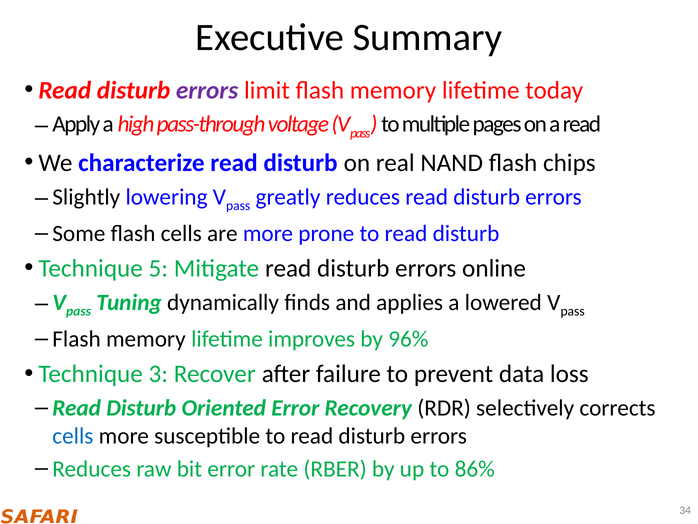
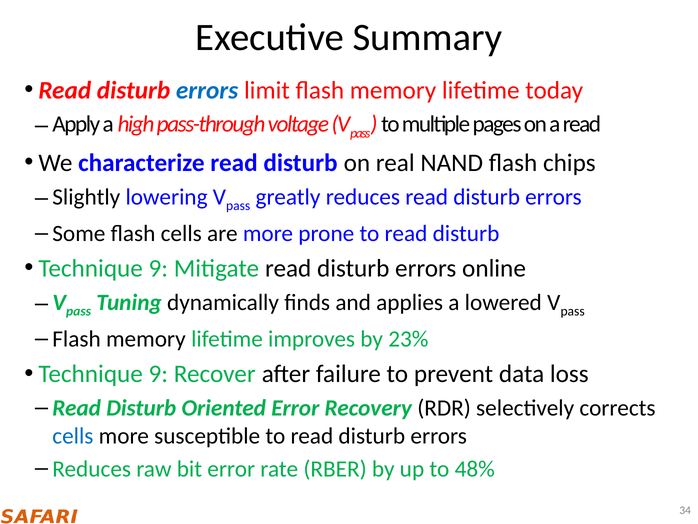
errors at (207, 90) colour: purple -> blue
5 at (158, 268): 5 -> 9
96%: 96% -> 23%
3 at (158, 374): 3 -> 9
86%: 86% -> 48%
